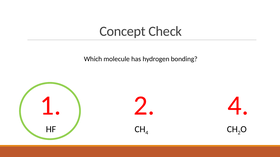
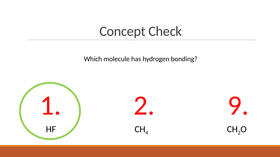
1 4: 4 -> 9
